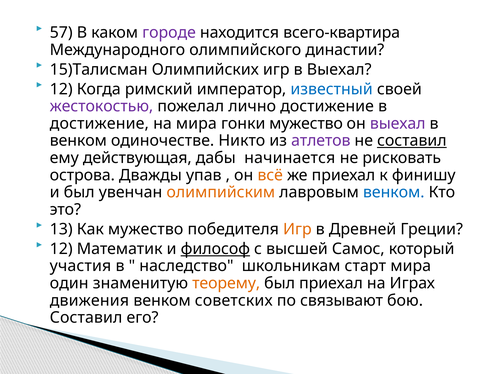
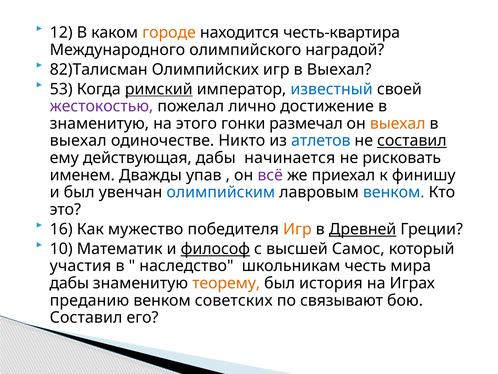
57: 57 -> 12
городе colour: purple -> orange
всего-квартира: всего-квартира -> честь-квартира
династии: династии -> наградой
15)Талисман: 15)Талисман -> 82)Талисман
12 at (61, 89): 12 -> 53
римский underline: none -> present
достижение at (99, 123): достижение -> знаменитую
на мира: мира -> этого
гонки мужество: мужество -> размечал
выехал at (398, 123) colour: purple -> orange
венком at (78, 141): венком -> выехал
атлетов colour: purple -> blue
острова: острова -> именем
всё colour: orange -> purple
олимпийским colour: orange -> blue
13: 13 -> 16
Древней underline: none -> present
12 at (61, 249): 12 -> 10
старт: старт -> честь
один at (69, 283): один -> дабы
был приехал: приехал -> история
движения: движения -> преданию
